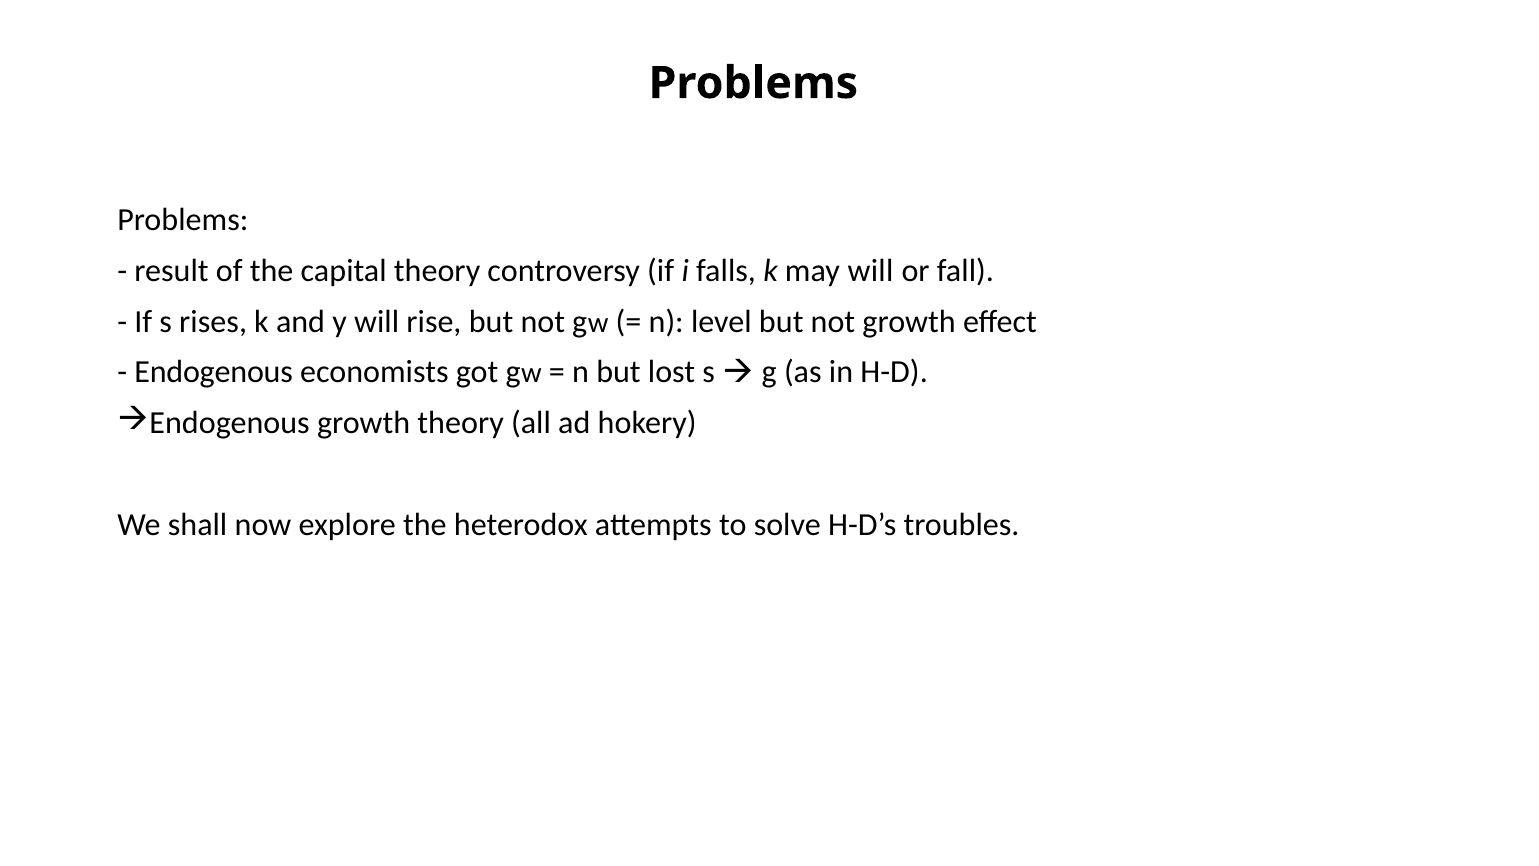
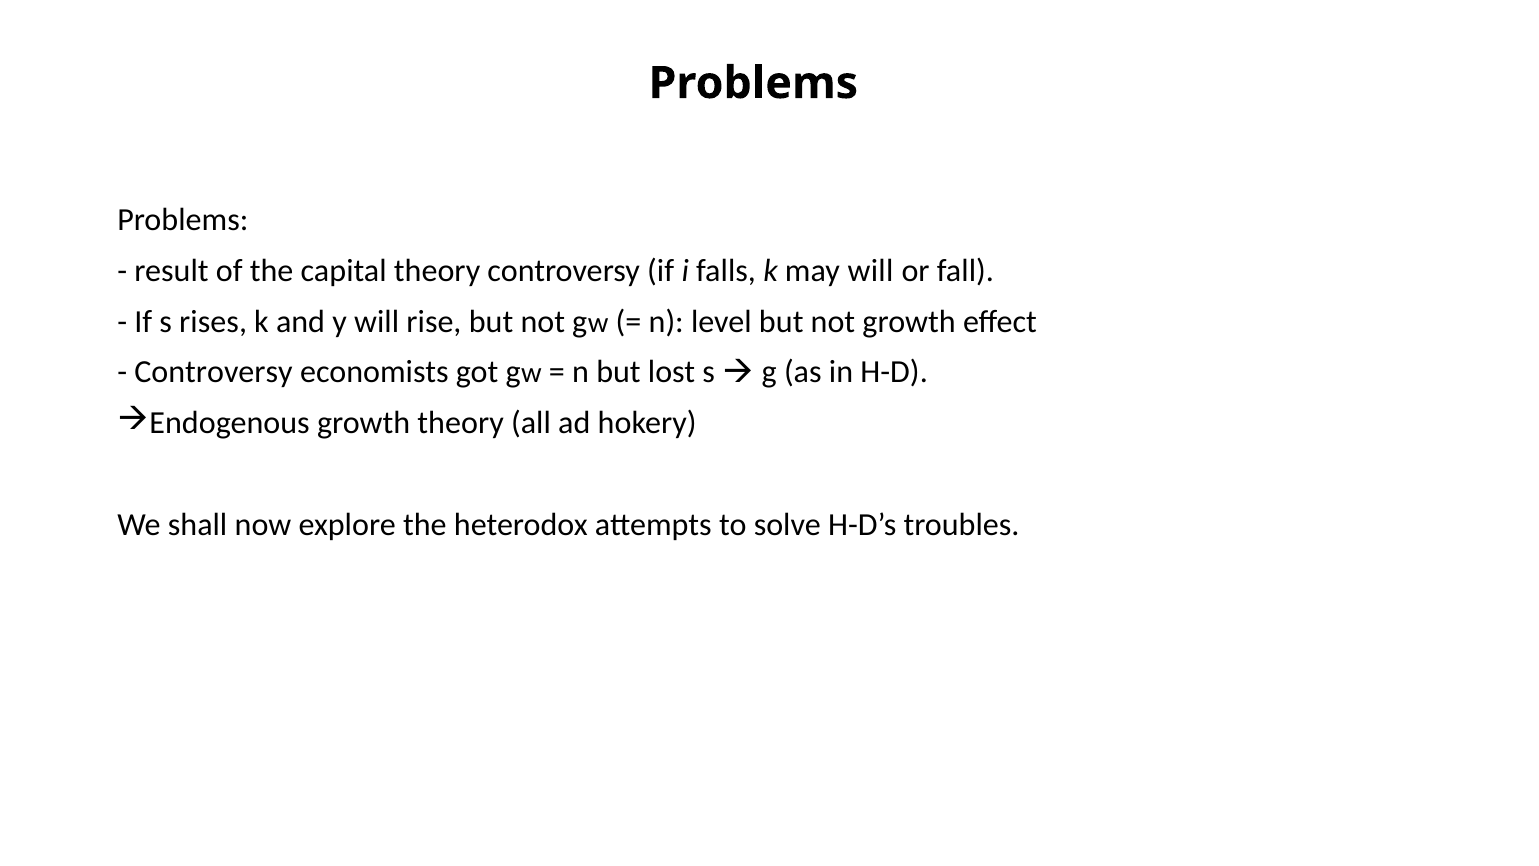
Endogenous at (214, 372): Endogenous -> Controversy
